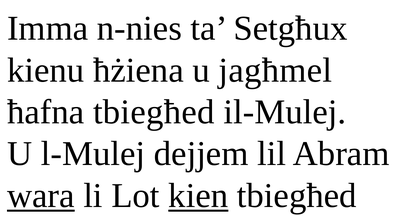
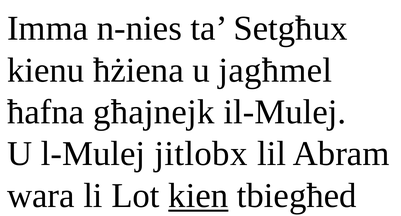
ħafna tbiegħed: tbiegħed -> għajnejk
dejjem: dejjem -> jitlobx
wara underline: present -> none
